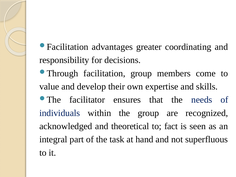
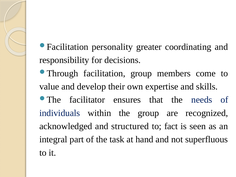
advantages: advantages -> personality
theoretical: theoretical -> structured
